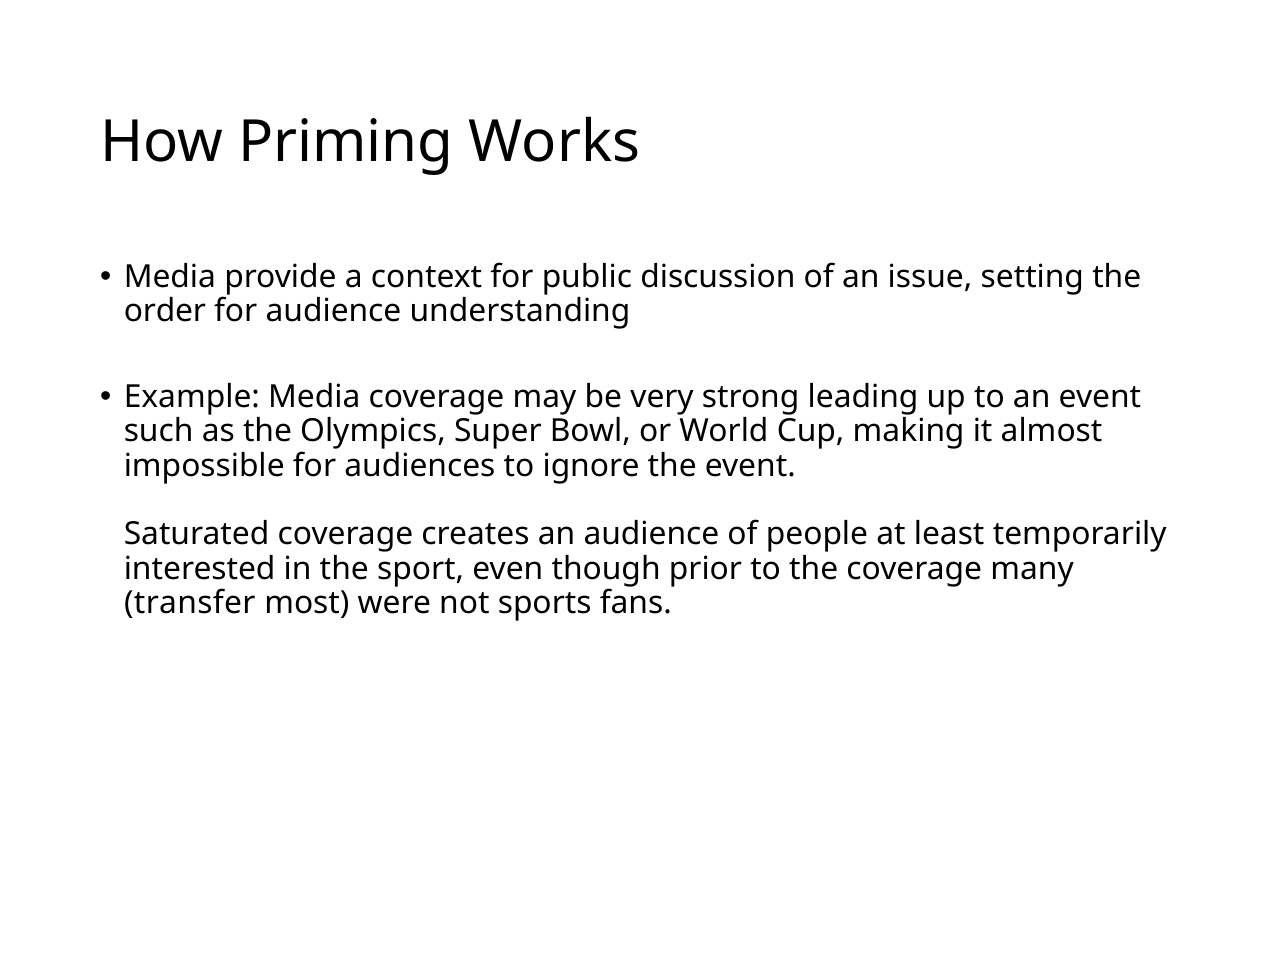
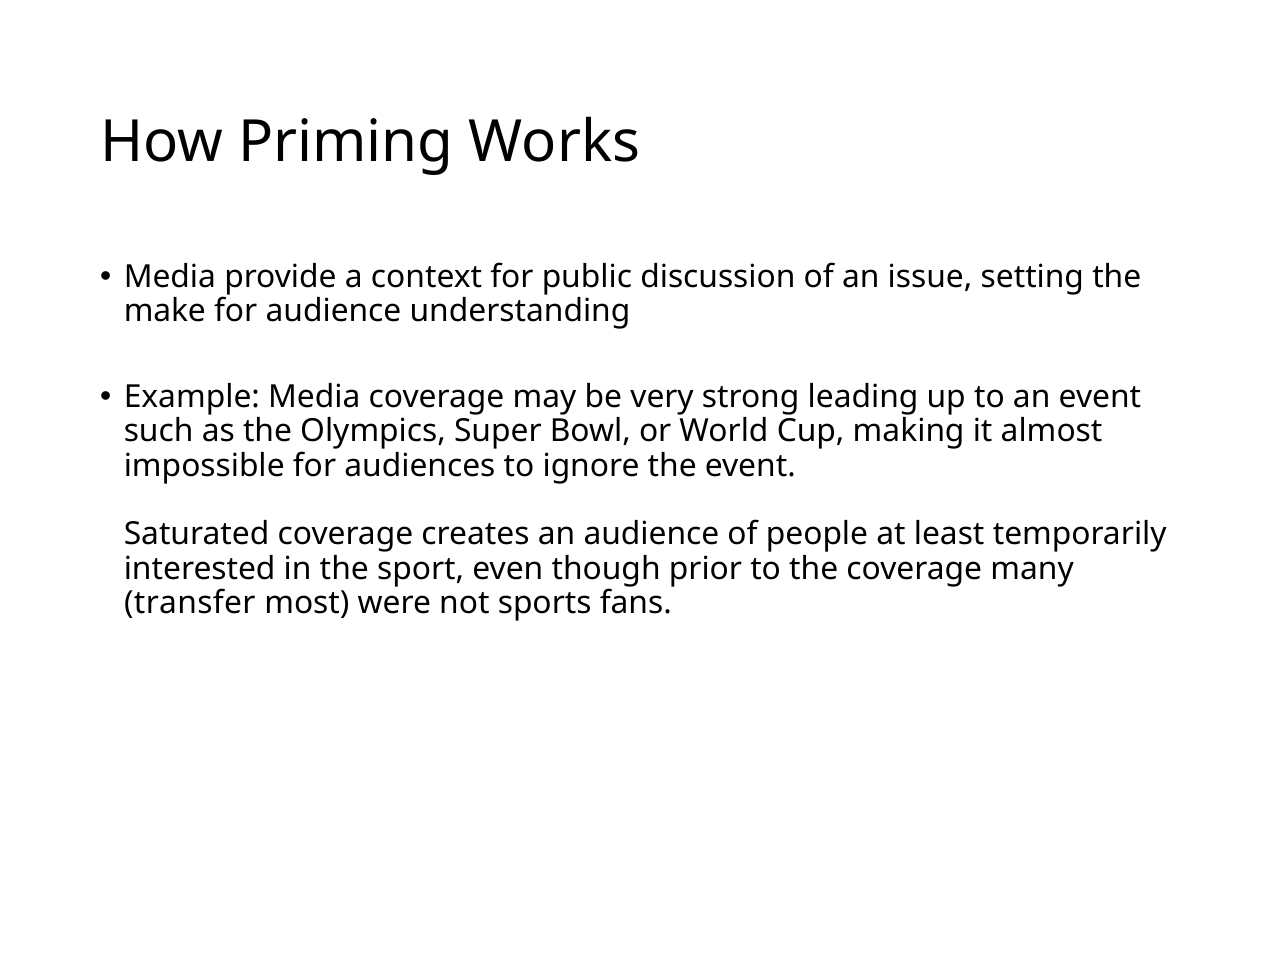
order: order -> make
